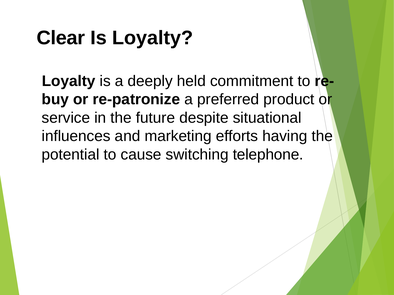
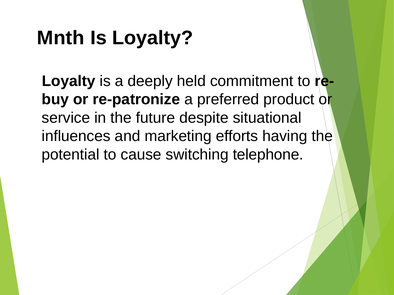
Clear: Clear -> Mnth
